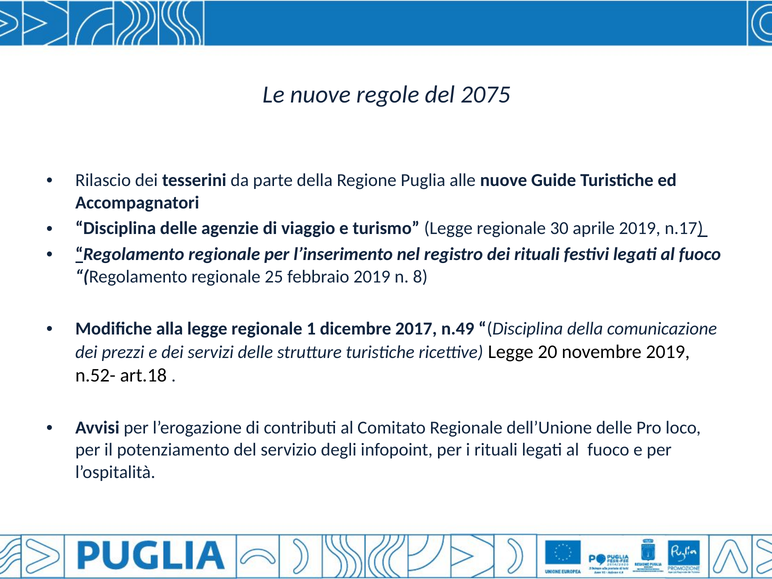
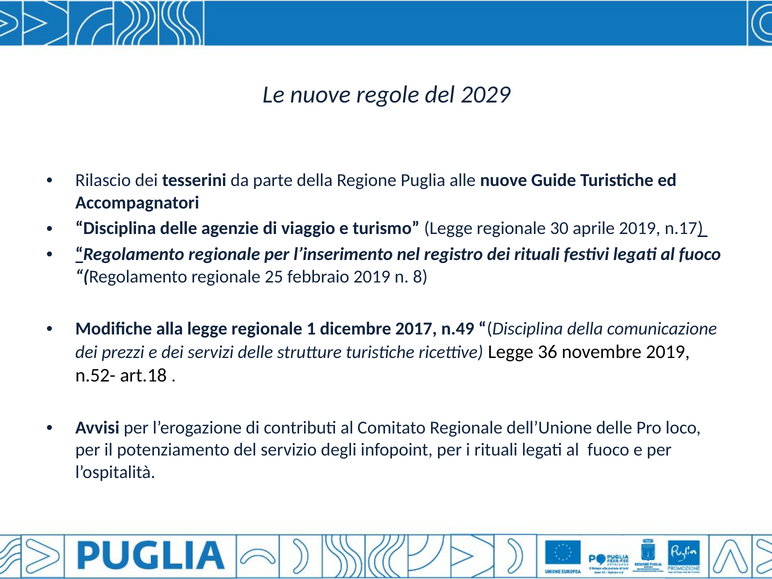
2075: 2075 -> 2029
20: 20 -> 36
